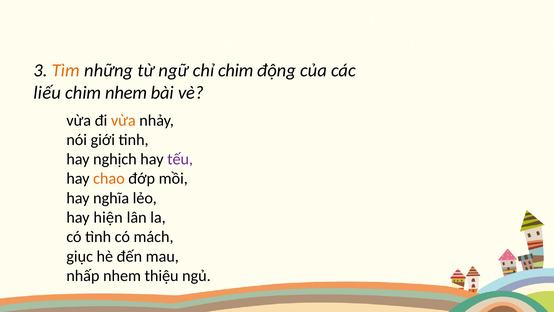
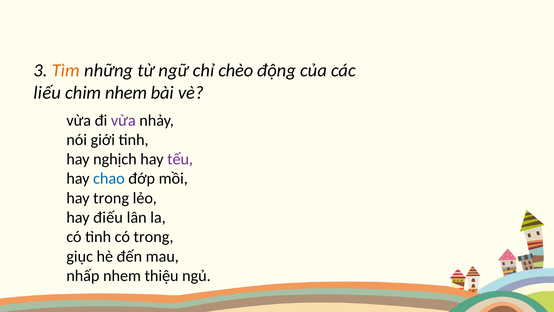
chỉ chim: chim -> chèo
vừa at (123, 120) colour: orange -> purple
chao colour: orange -> blue
hay nghĩa: nghĩa -> trong
hiện: hiện -> điếu
có mách: mách -> trong
